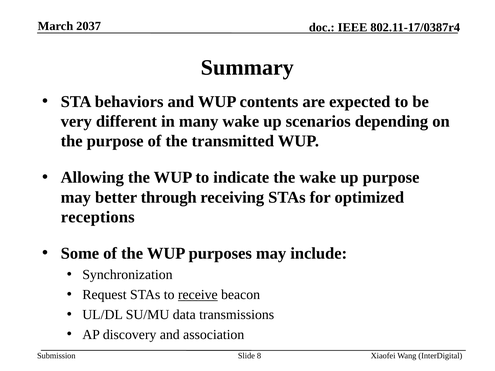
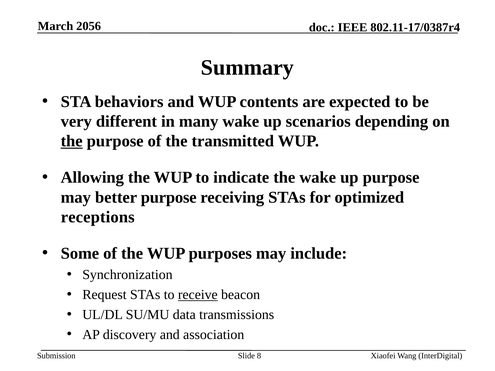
2037: 2037 -> 2056
the at (72, 141) underline: none -> present
better through: through -> purpose
